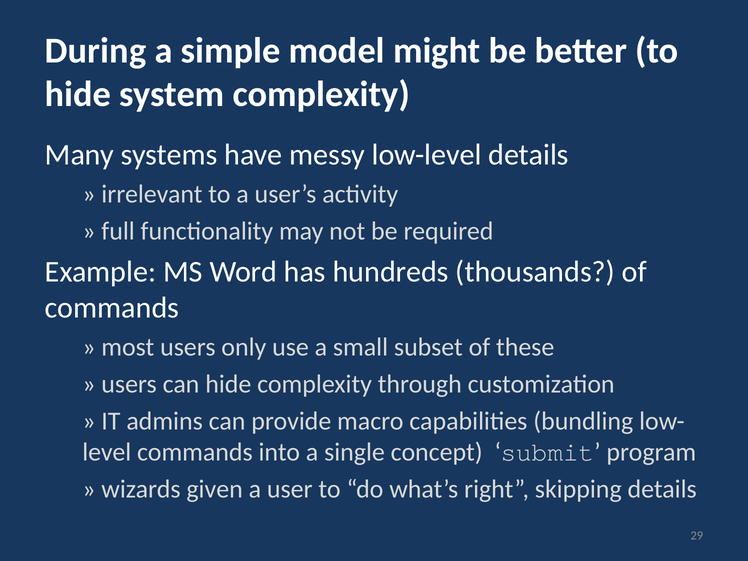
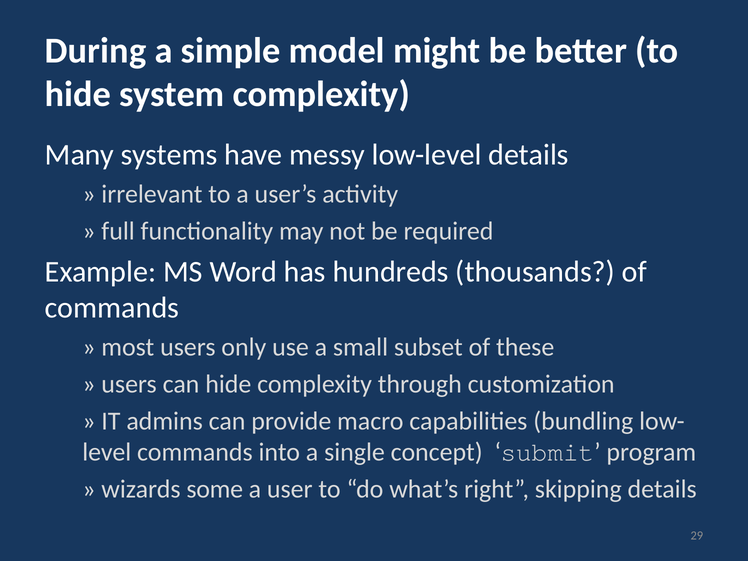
given: given -> some
